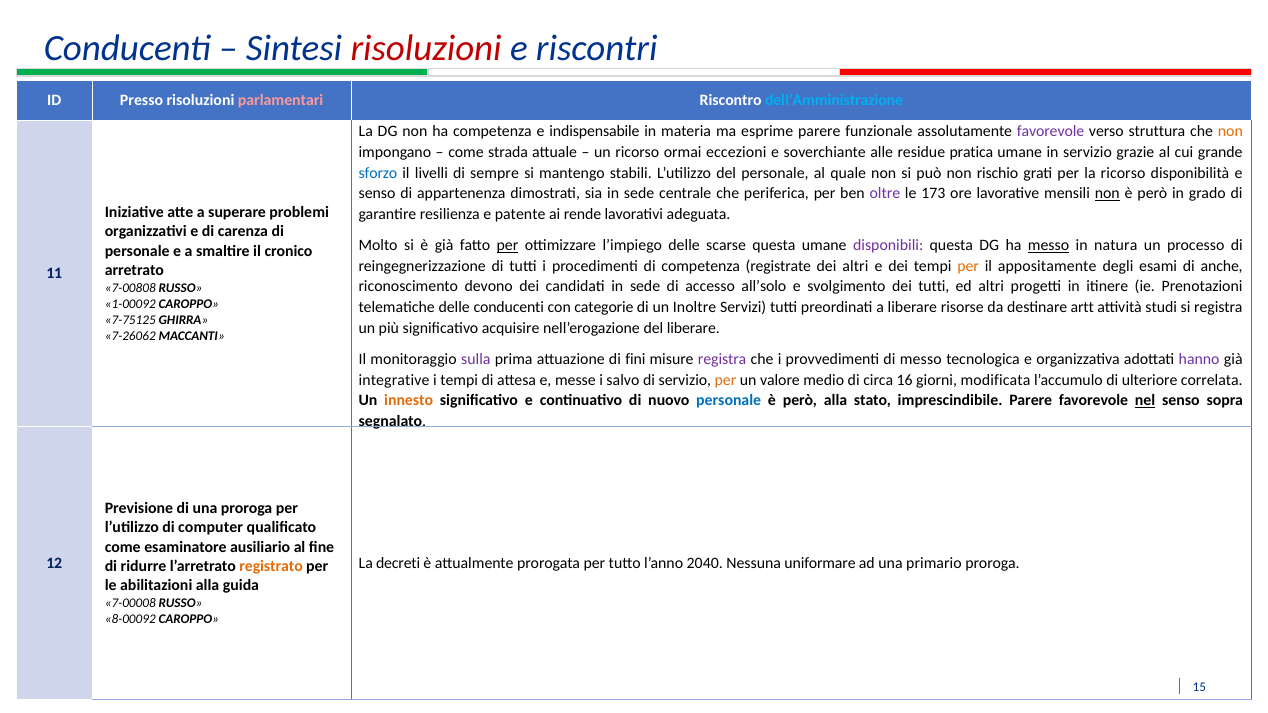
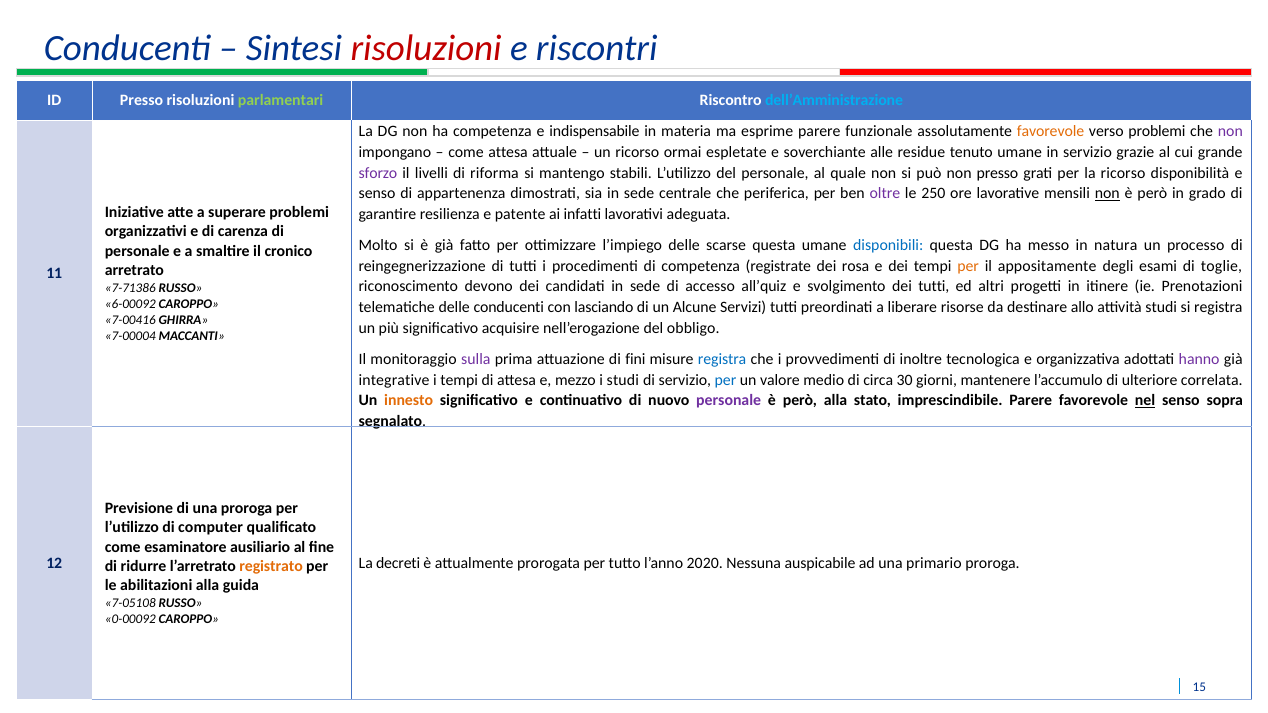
parlamentari colour: pink -> light green
favorevole at (1051, 132) colour: purple -> orange
verso struttura: struttura -> problemi
non at (1230, 132) colour: orange -> purple
come strada: strada -> attesa
eccezioni: eccezioni -> espletate
pratica: pratica -> tenuto
sforzo colour: blue -> purple
sempre: sempre -> riforma
non rischio: rischio -> presso
173: 173 -> 250
rende: rende -> infatti
per at (507, 245) underline: present -> none
disponibili colour: purple -> blue
messo at (1049, 245) underline: present -> none
dei altri: altri -> rosa
anche: anche -> toglie
all’solo: all’solo -> all’quiz
7-00808: 7-00808 -> 7-71386
1-00092: 1-00092 -> 6-00092
categorie: categorie -> lasciando
Inoltre: Inoltre -> Alcune
artt: artt -> allo
7-75125: 7-75125 -> 7-00416
del liberare: liberare -> obbligo
7-26062: 7-26062 -> 7-00004
registra at (722, 359) colour: purple -> blue
di messo: messo -> inoltre
messe: messe -> mezzo
i salvo: salvo -> studi
per at (725, 380) colour: orange -> blue
16: 16 -> 30
modificata: modificata -> mantenere
personale at (729, 401) colour: blue -> purple
2040: 2040 -> 2020
uniformare: uniformare -> auspicabile
7-00008: 7-00008 -> 7-05108
8-00092: 8-00092 -> 0-00092
